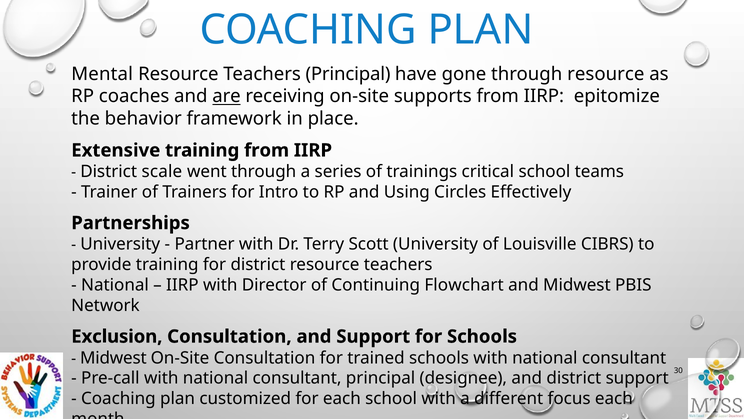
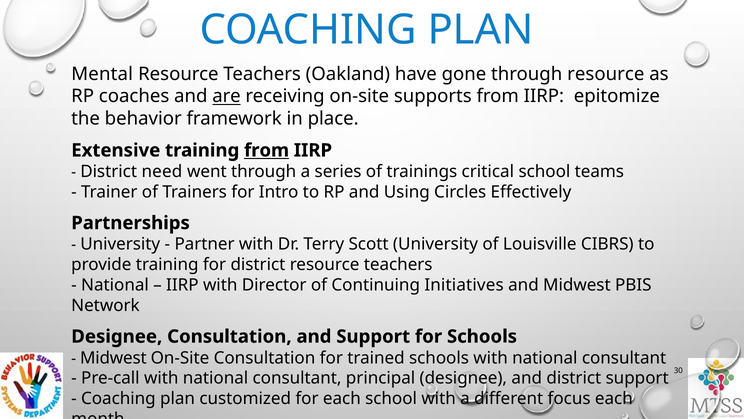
Teachers Principal: Principal -> Oakland
from at (267, 150) underline: none -> present
scale: scale -> need
Flowchart: Flowchart -> Initiatives
Exclusion at (117, 336): Exclusion -> Designee
